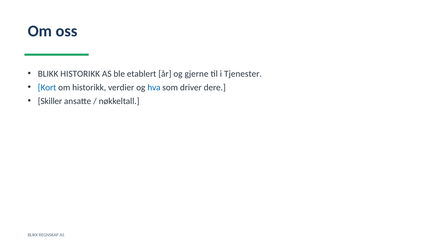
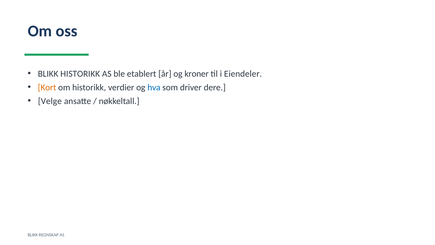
gjerne: gjerne -> kroner
Tjenester: Tjenester -> Eiendeler
Kort colour: blue -> orange
Skiller: Skiller -> Velge
